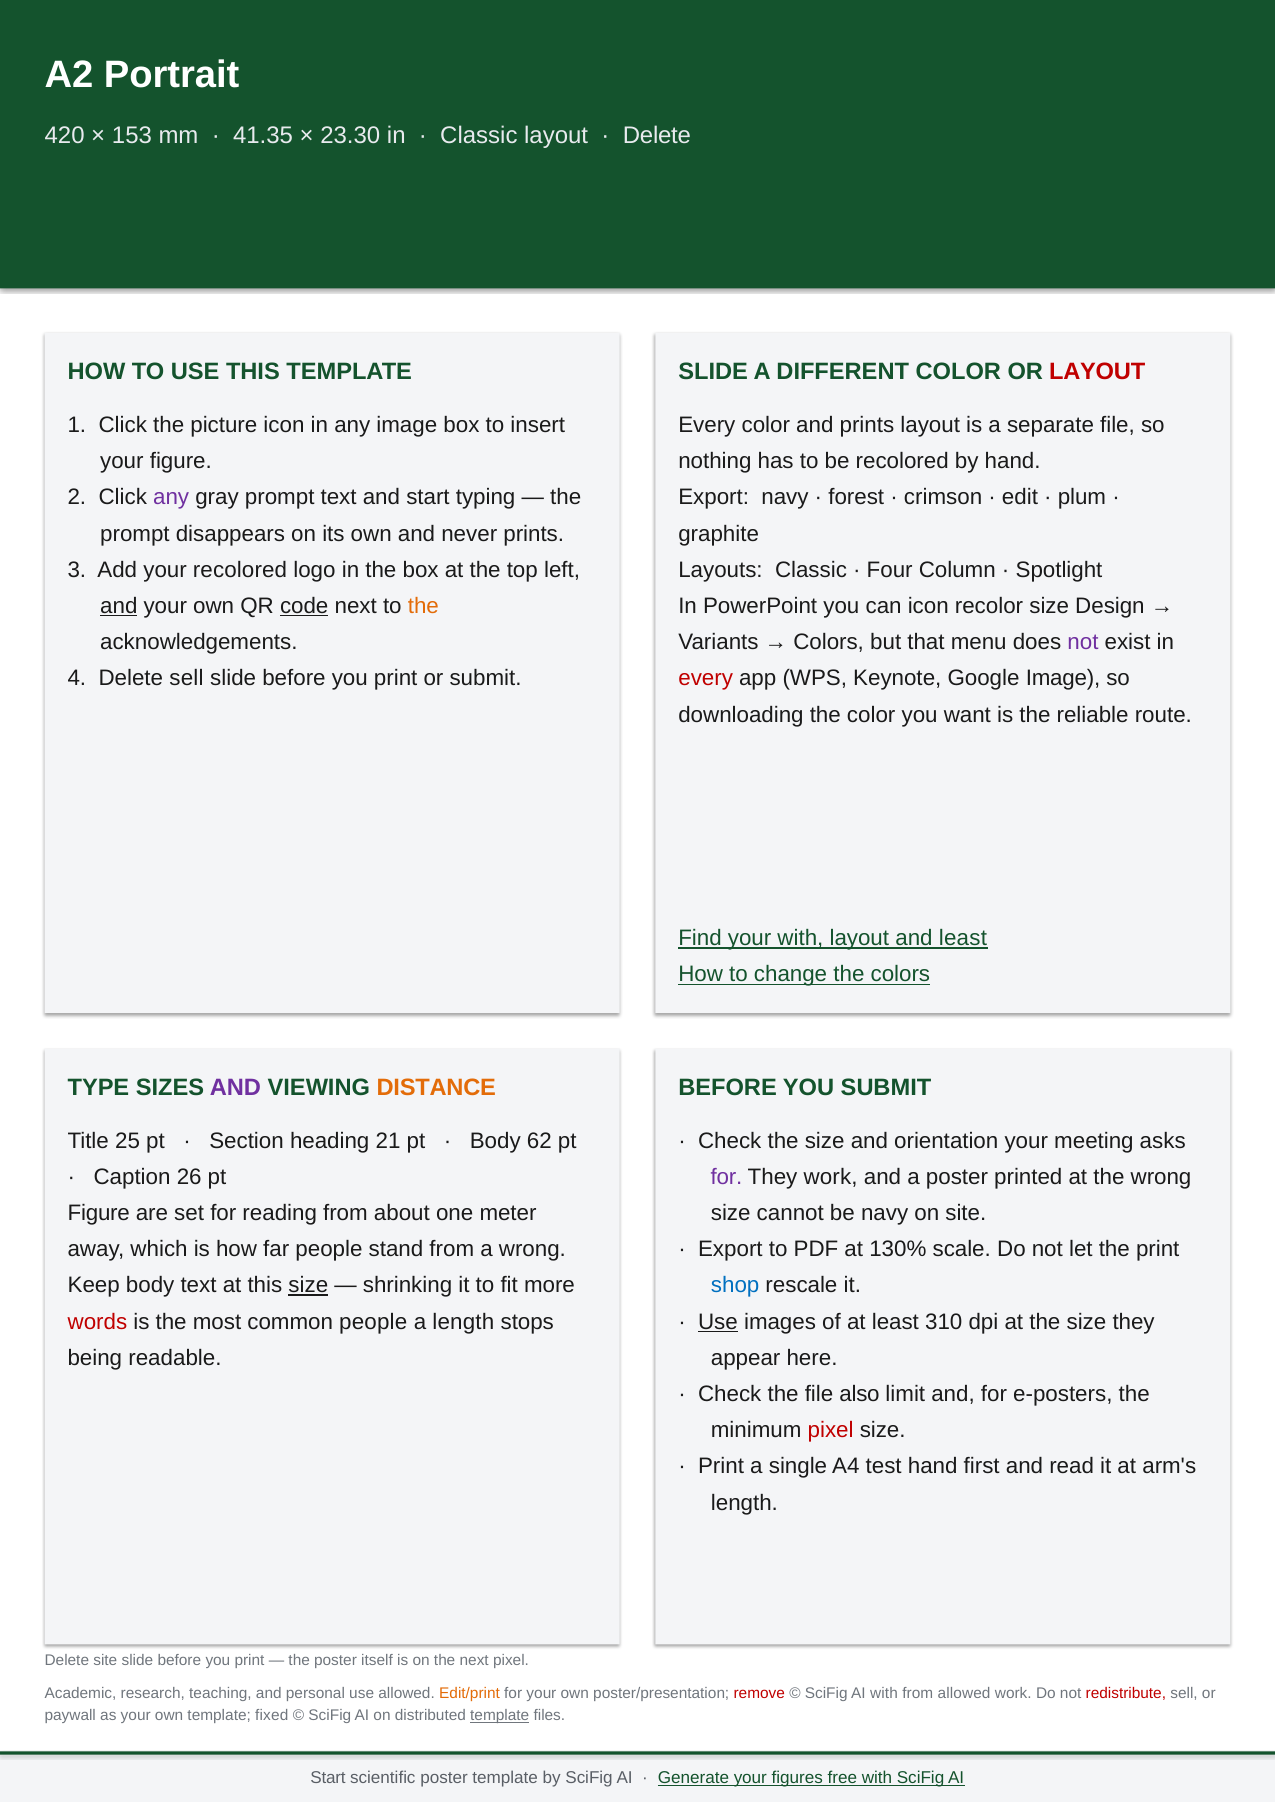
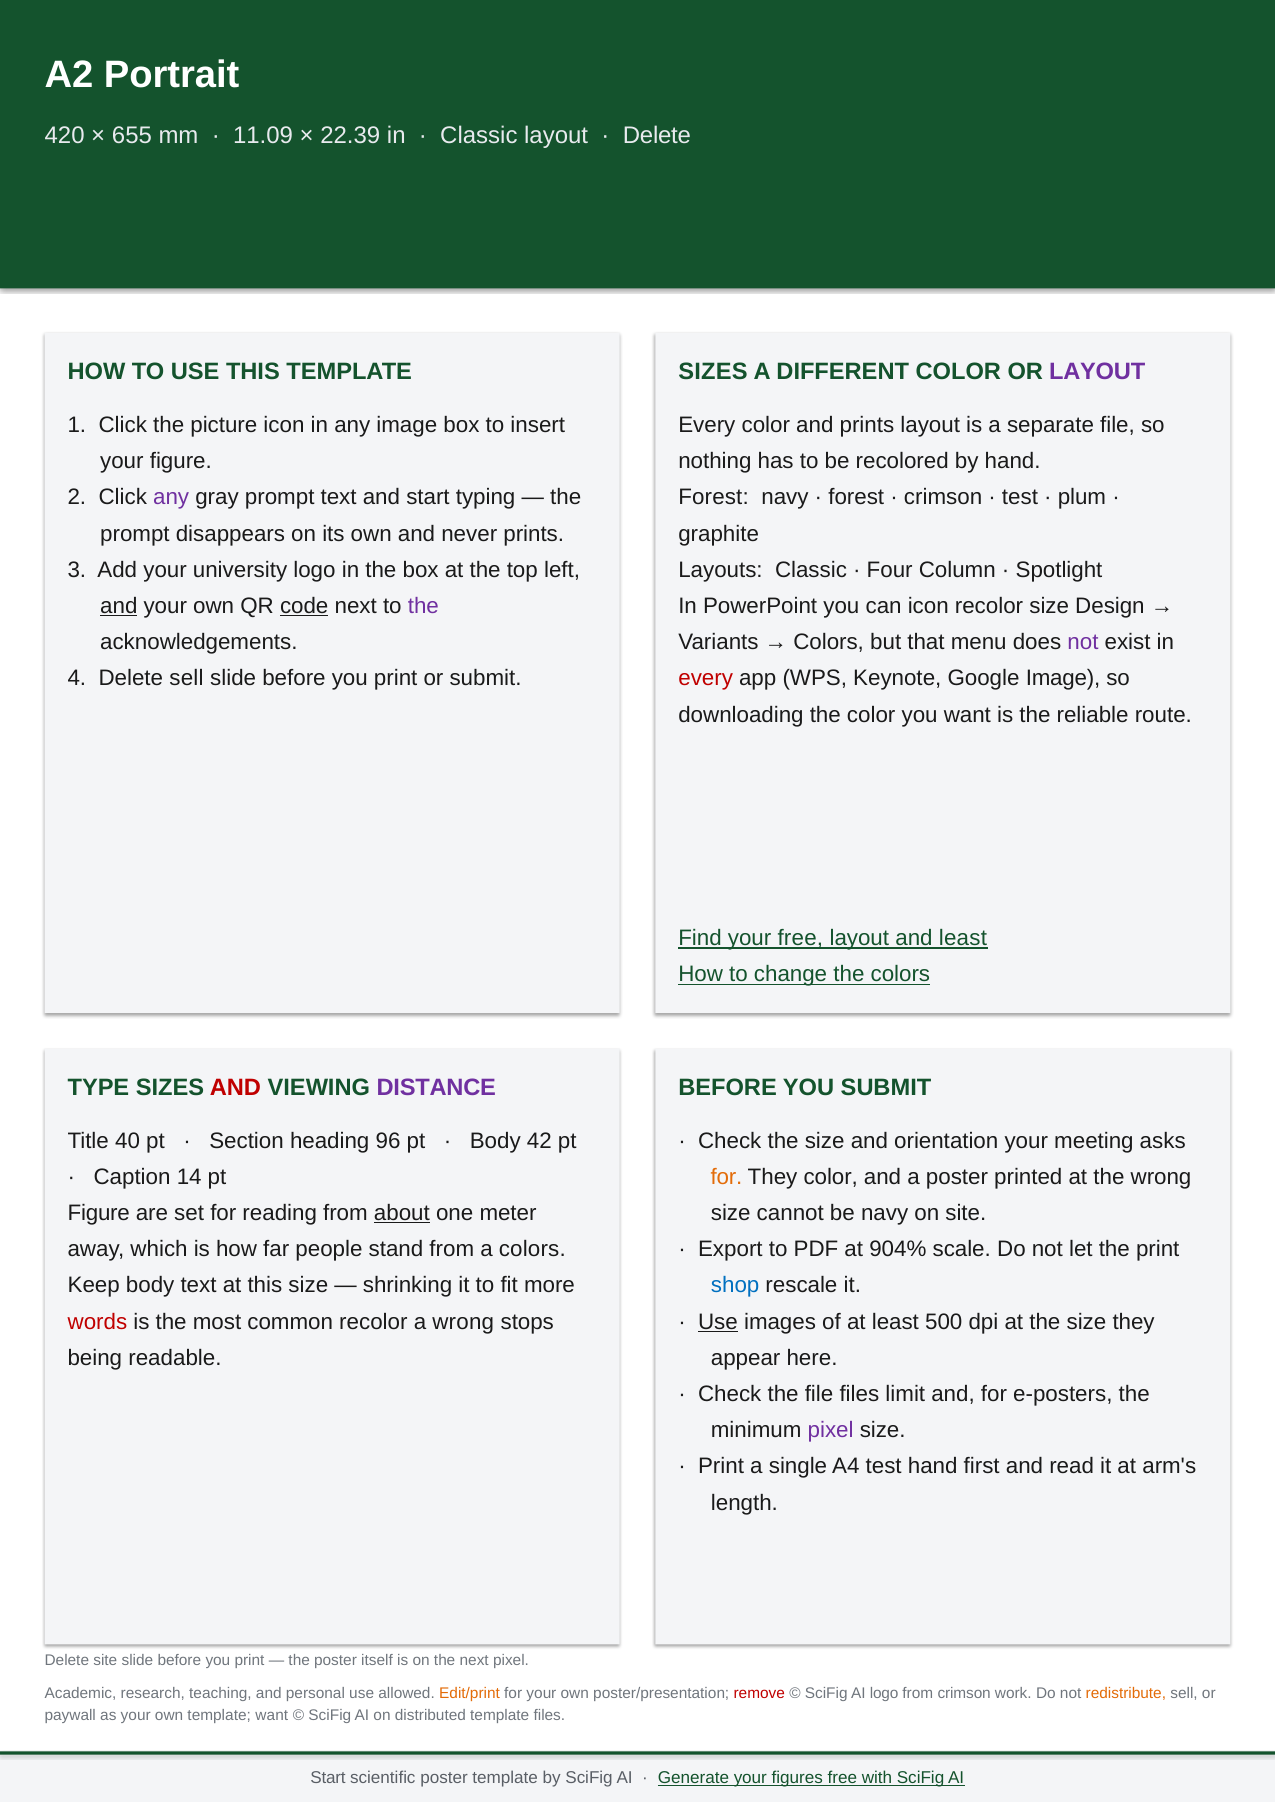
153: 153 -> 655
41.35: 41.35 -> 11.09
23.30: 23.30 -> 22.39
SLIDE at (713, 372): SLIDE -> SIZES
LAYOUT at (1097, 372) colour: red -> purple
Export at (714, 498): Export -> Forest
edit at (1020, 498): edit -> test
your recolored: recolored -> university
the at (423, 606) colour: orange -> purple
your with: with -> free
AND at (235, 1088) colour: purple -> red
DISTANCE colour: orange -> purple
25: 25 -> 40
21: 21 -> 96
62: 62 -> 42
26: 26 -> 14
for at (727, 1178) colour: purple -> orange
They work: work -> color
about underline: none -> present
a wrong: wrong -> colors
130%: 130% -> 904%
size at (308, 1286) underline: present -> none
common people: people -> recolor
a length: length -> wrong
310: 310 -> 500
file also: also -> files
pixel at (831, 1431) colour: red -> purple
AI with: with -> logo
from allowed: allowed -> crimson
redistribute colour: red -> orange
template fixed: fixed -> want
template at (500, 1717) underline: present -> none
